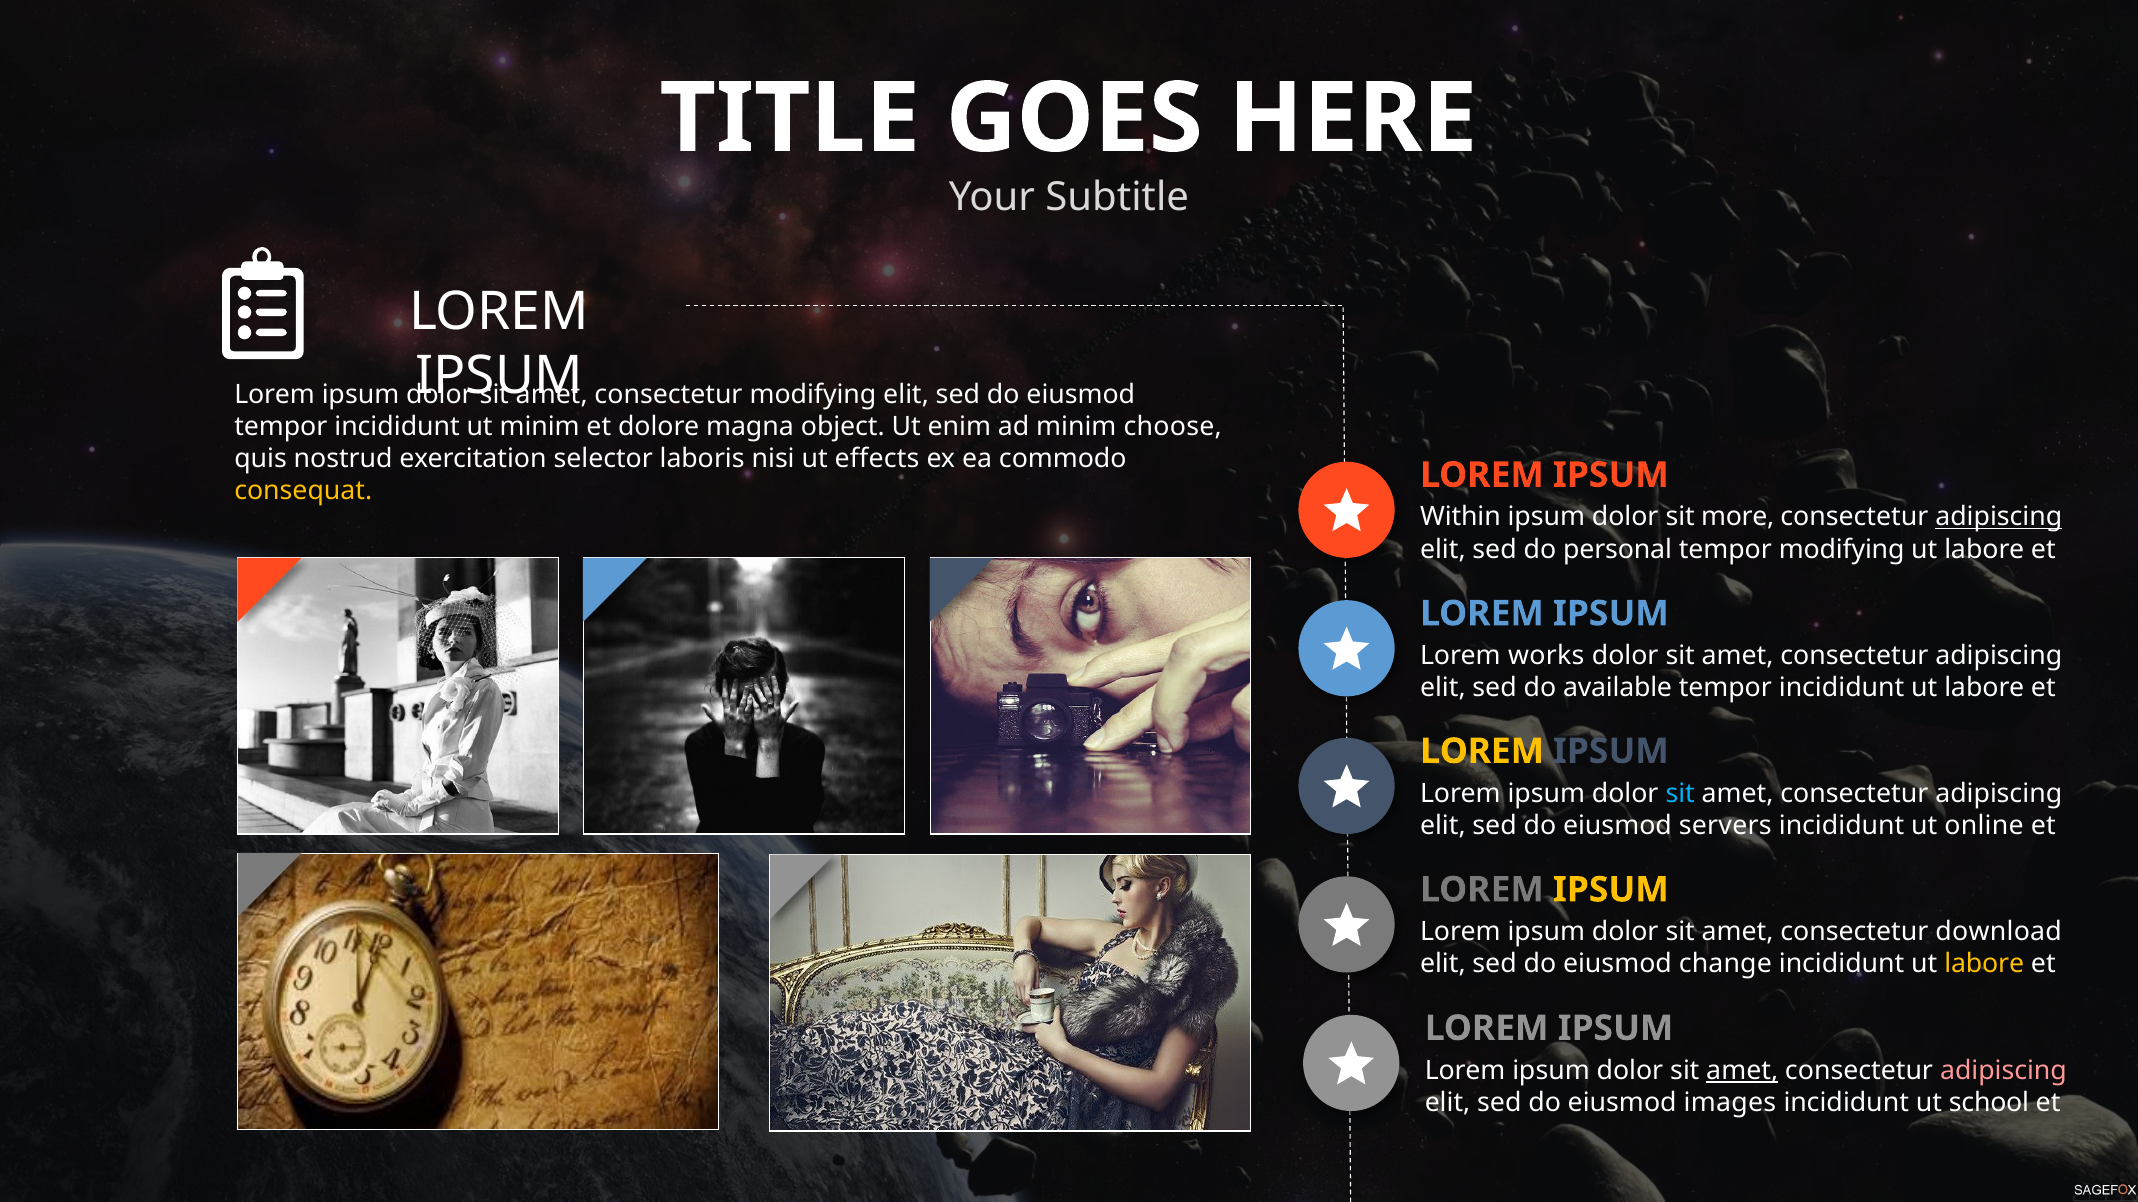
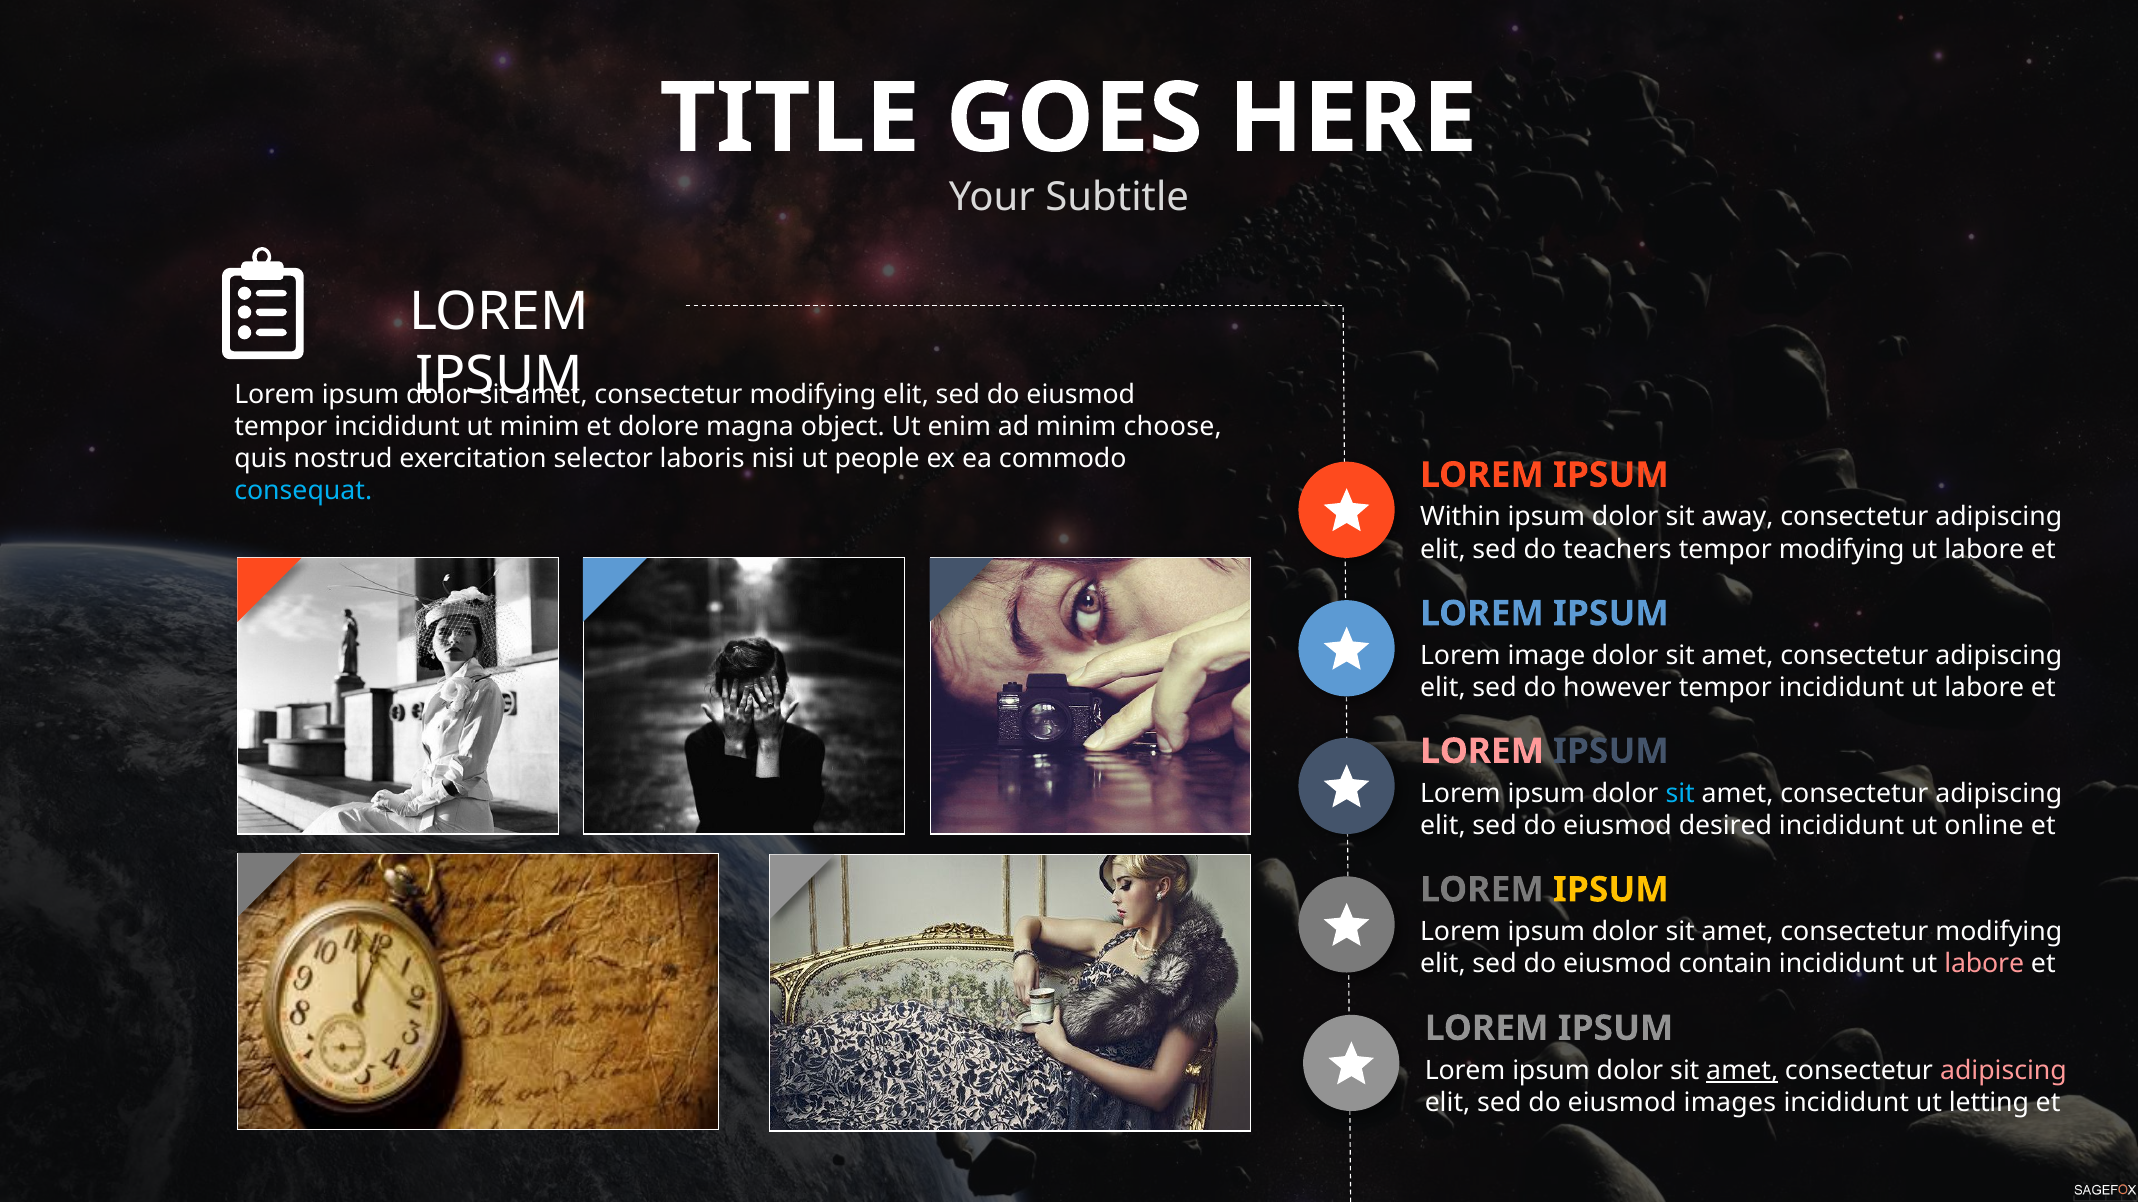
effects: effects -> people
consequat colour: yellow -> light blue
more: more -> away
adipiscing at (1999, 517) underline: present -> none
personal: personal -> teachers
works: works -> image
available: available -> however
LOREM at (1482, 752) colour: yellow -> pink
servers: servers -> desired
download at (1999, 932): download -> modifying
change: change -> contain
labore at (1984, 964) colour: yellow -> pink
school: school -> letting
